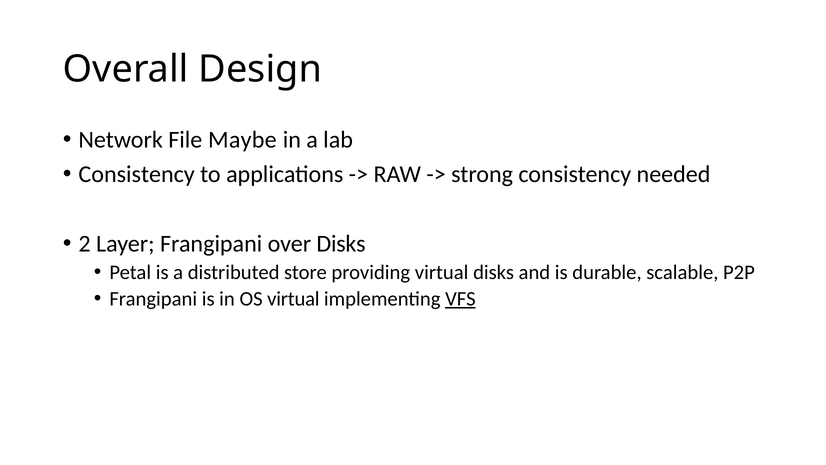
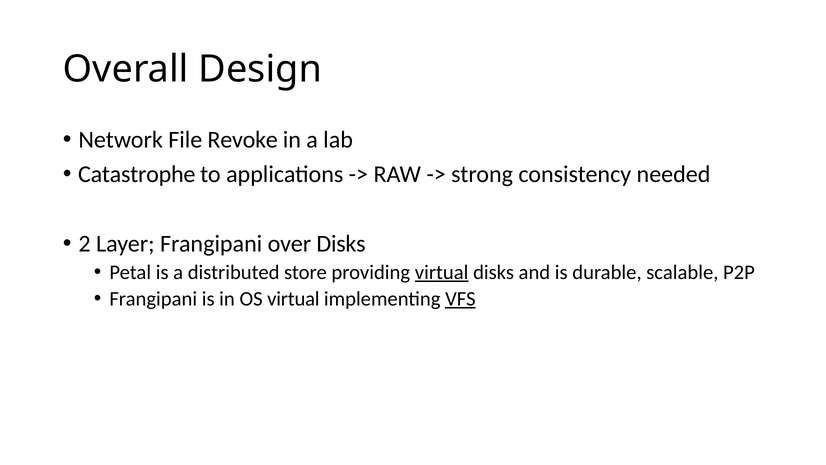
Maybe: Maybe -> Revoke
Consistency at (137, 174): Consistency -> Catastrophe
virtual at (442, 272) underline: none -> present
